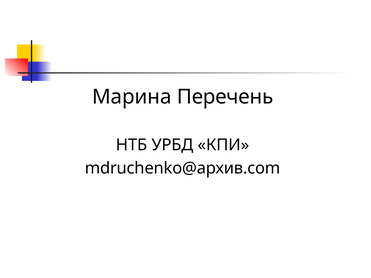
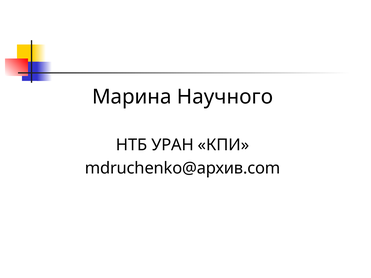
Перечень: Перечень -> Научного
УРБД: УРБД -> УРАН
